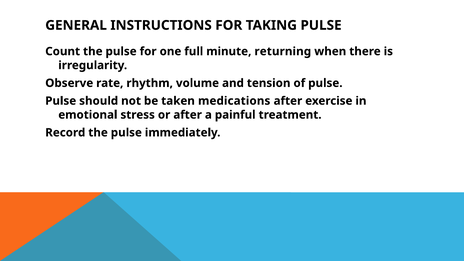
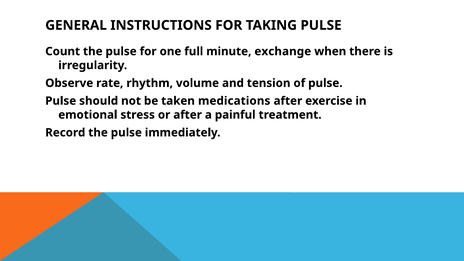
returning: returning -> exchange
